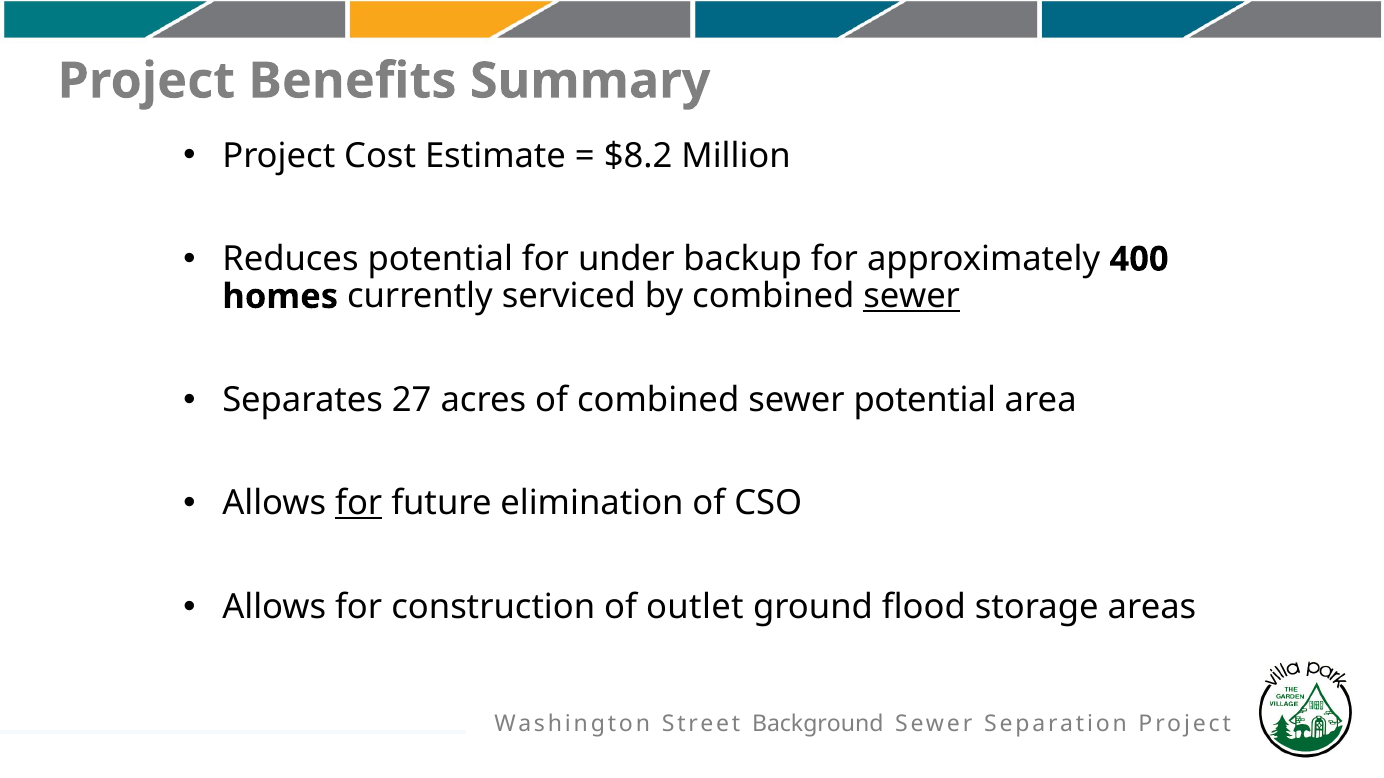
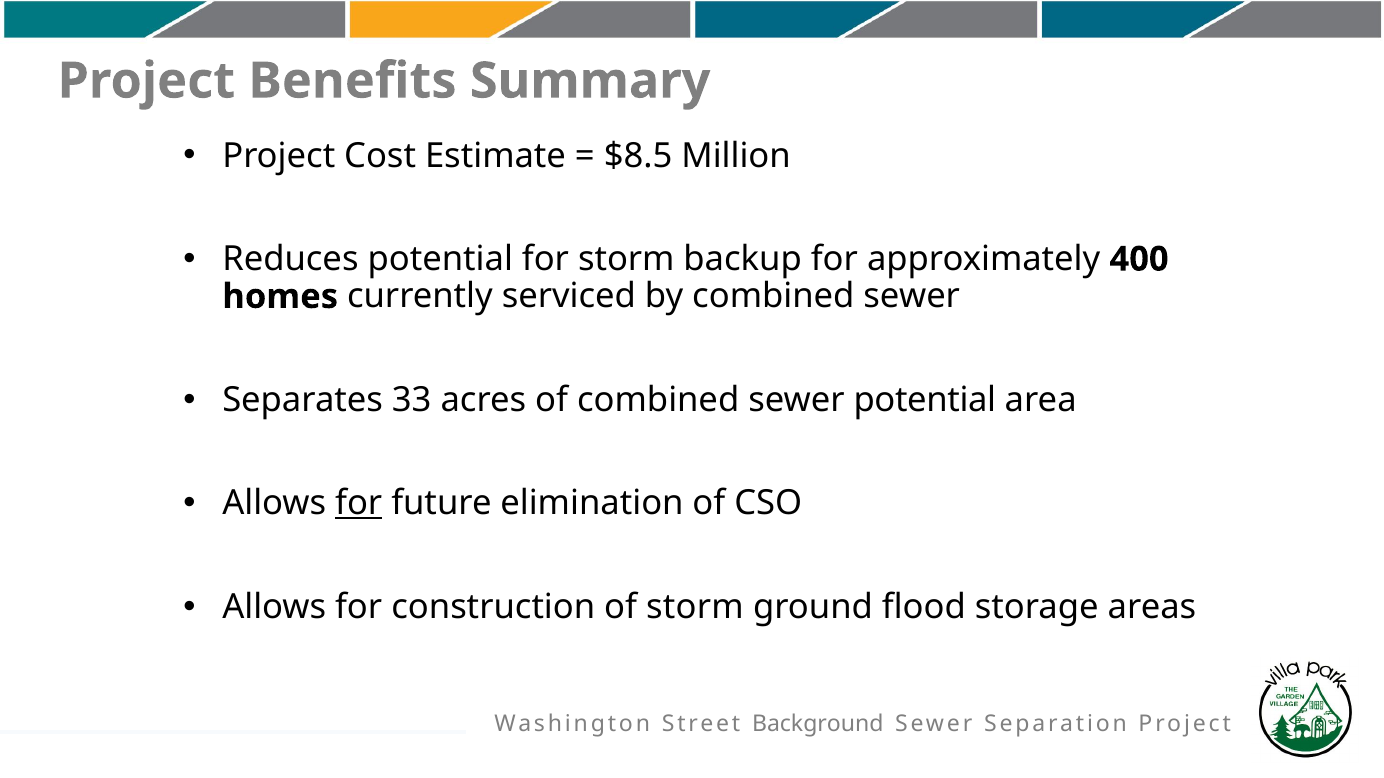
$8.2: $8.2 -> $8.5
for under: under -> storm
sewer at (912, 297) underline: present -> none
27: 27 -> 33
of outlet: outlet -> storm
